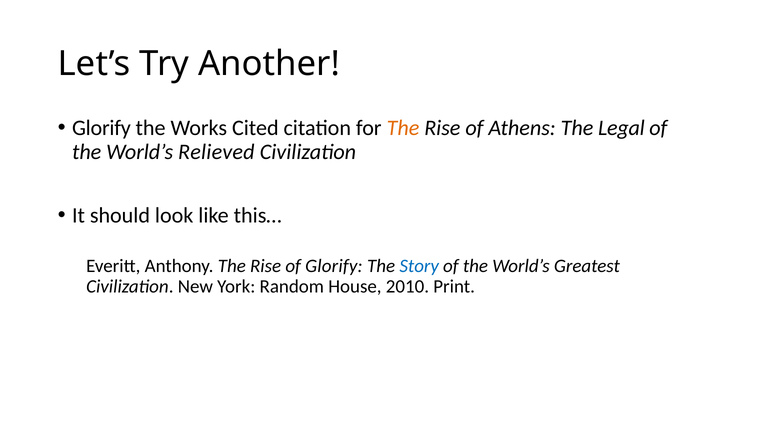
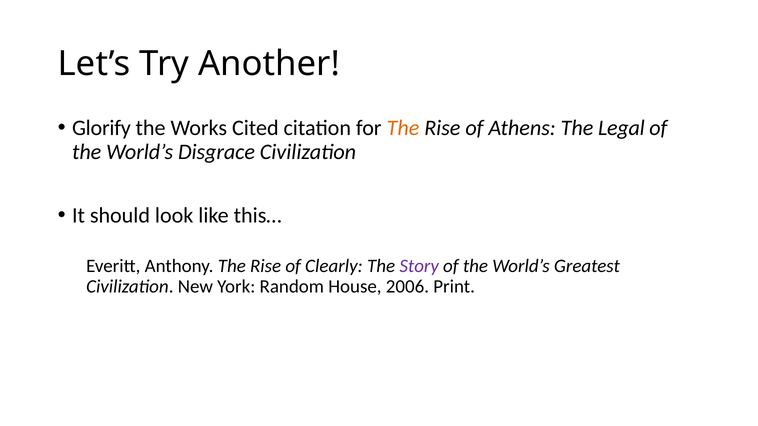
Relieved: Relieved -> Disgrace
of Glorify: Glorify -> Clearly
Story colour: blue -> purple
2010: 2010 -> 2006
